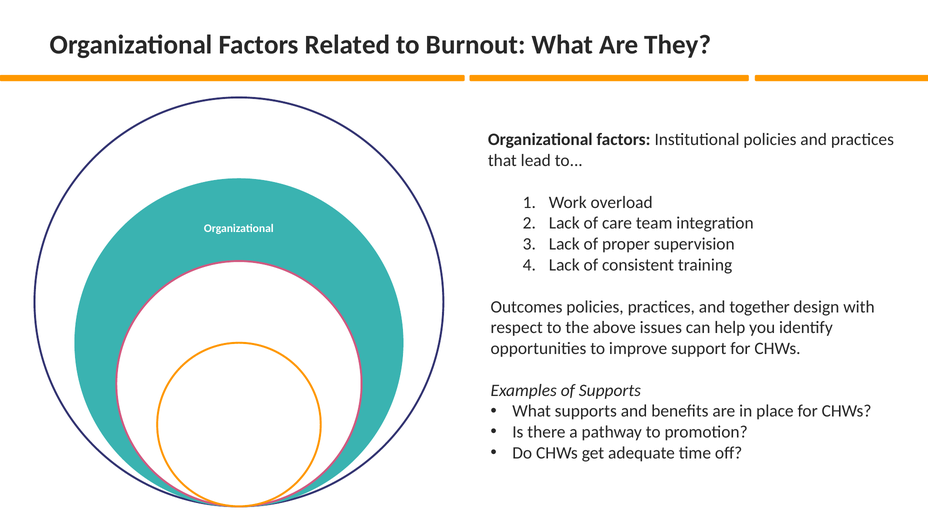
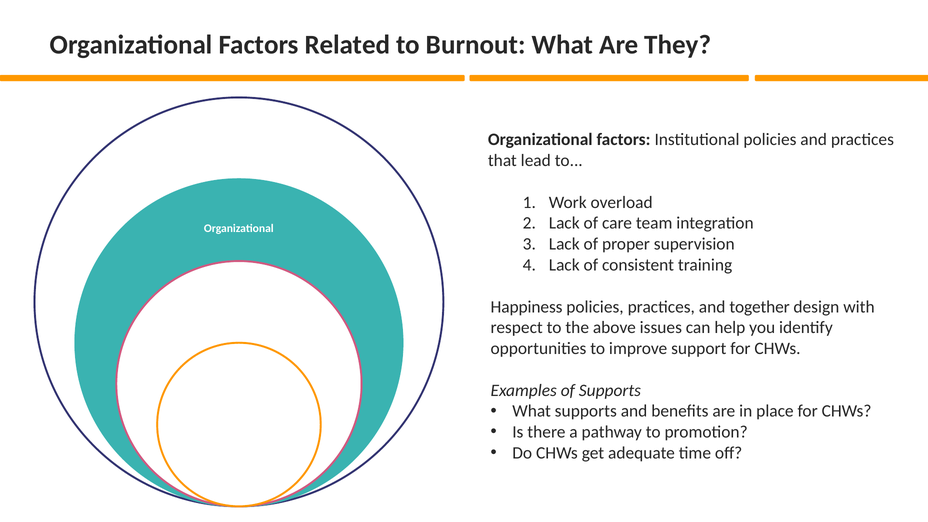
Outcomes: Outcomes -> Happiness
